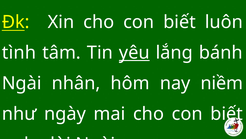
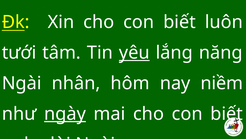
tình: tình -> tưới
bánh: bánh -> năng
ngày underline: none -> present
